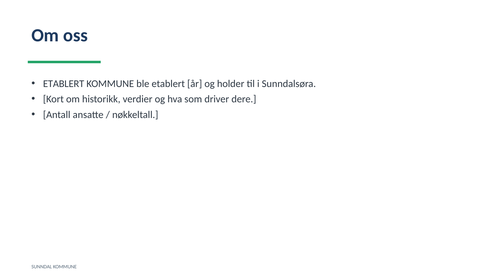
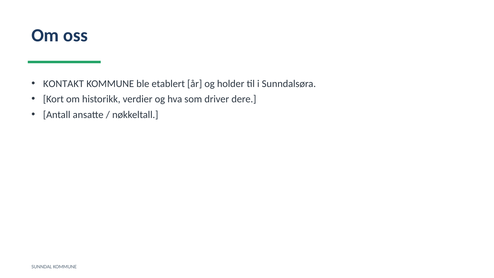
ETABLERT at (64, 84): ETABLERT -> KONTAKT
